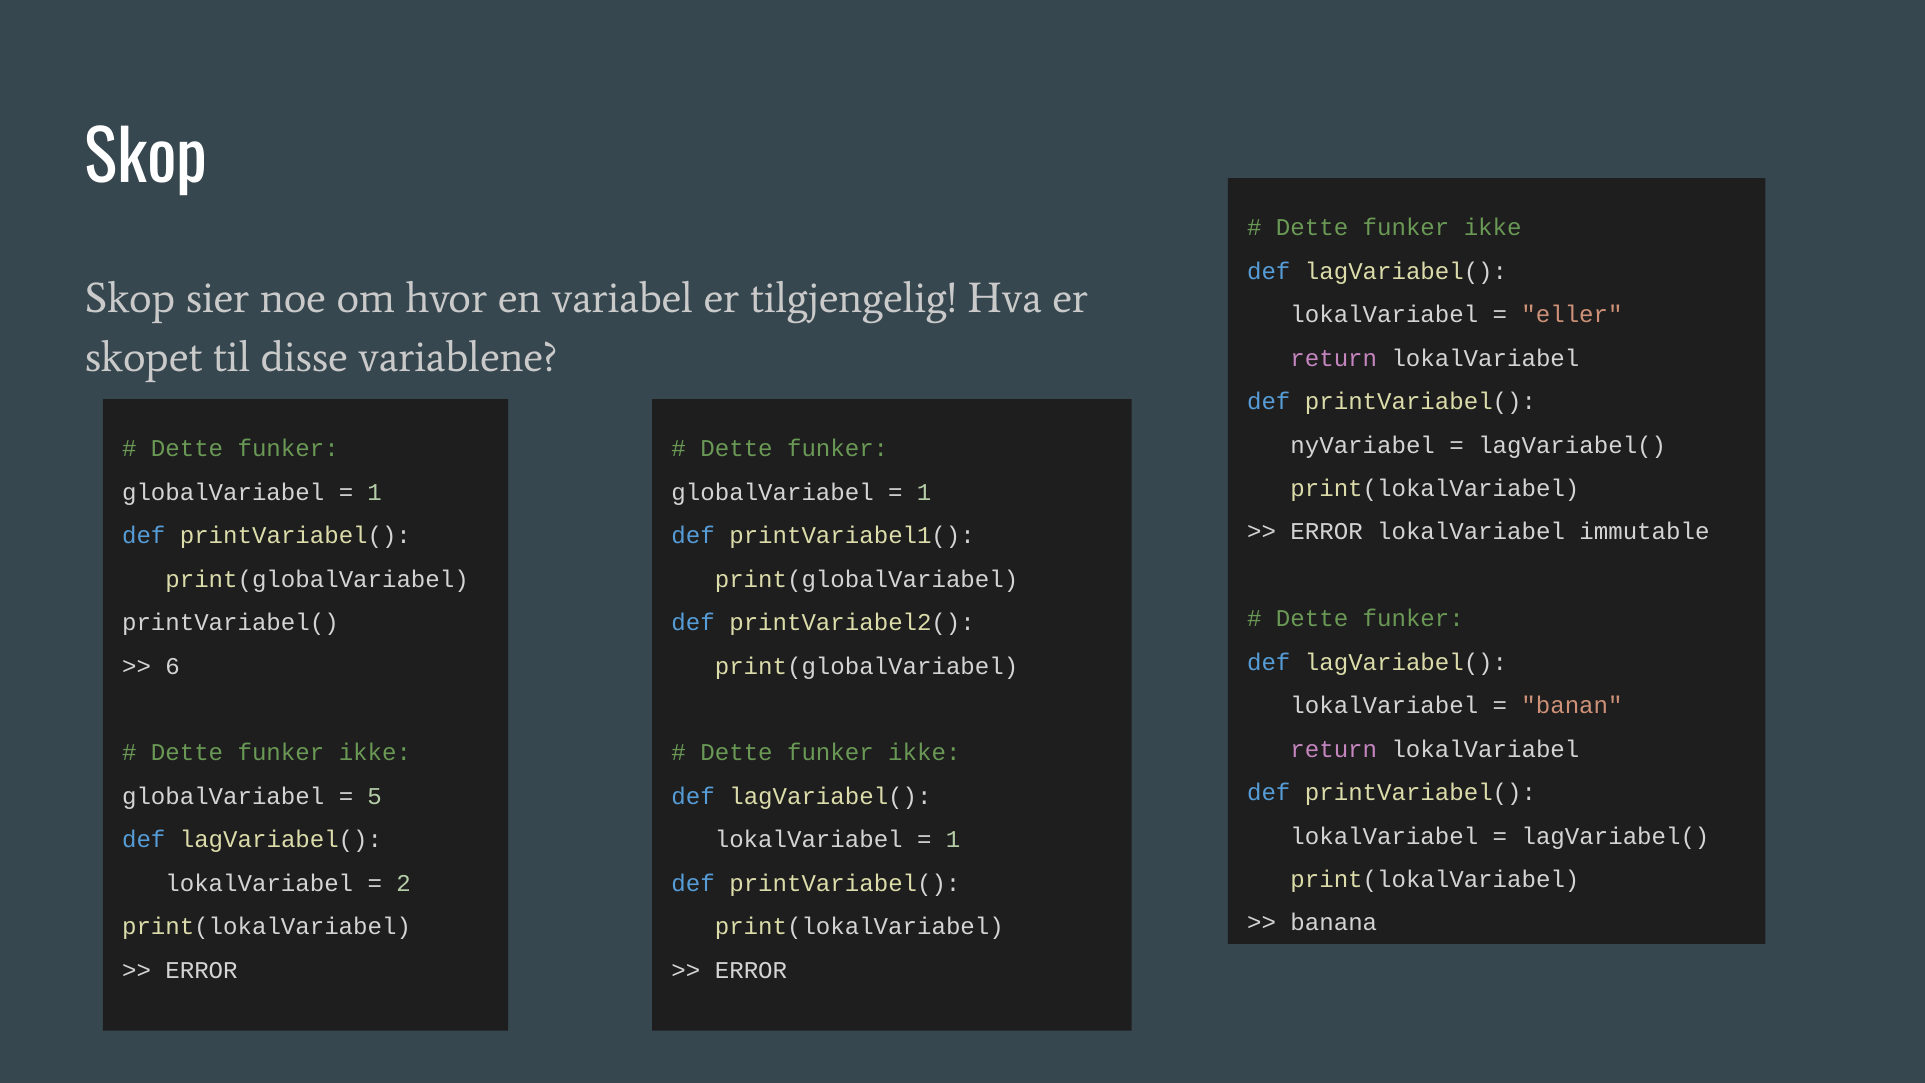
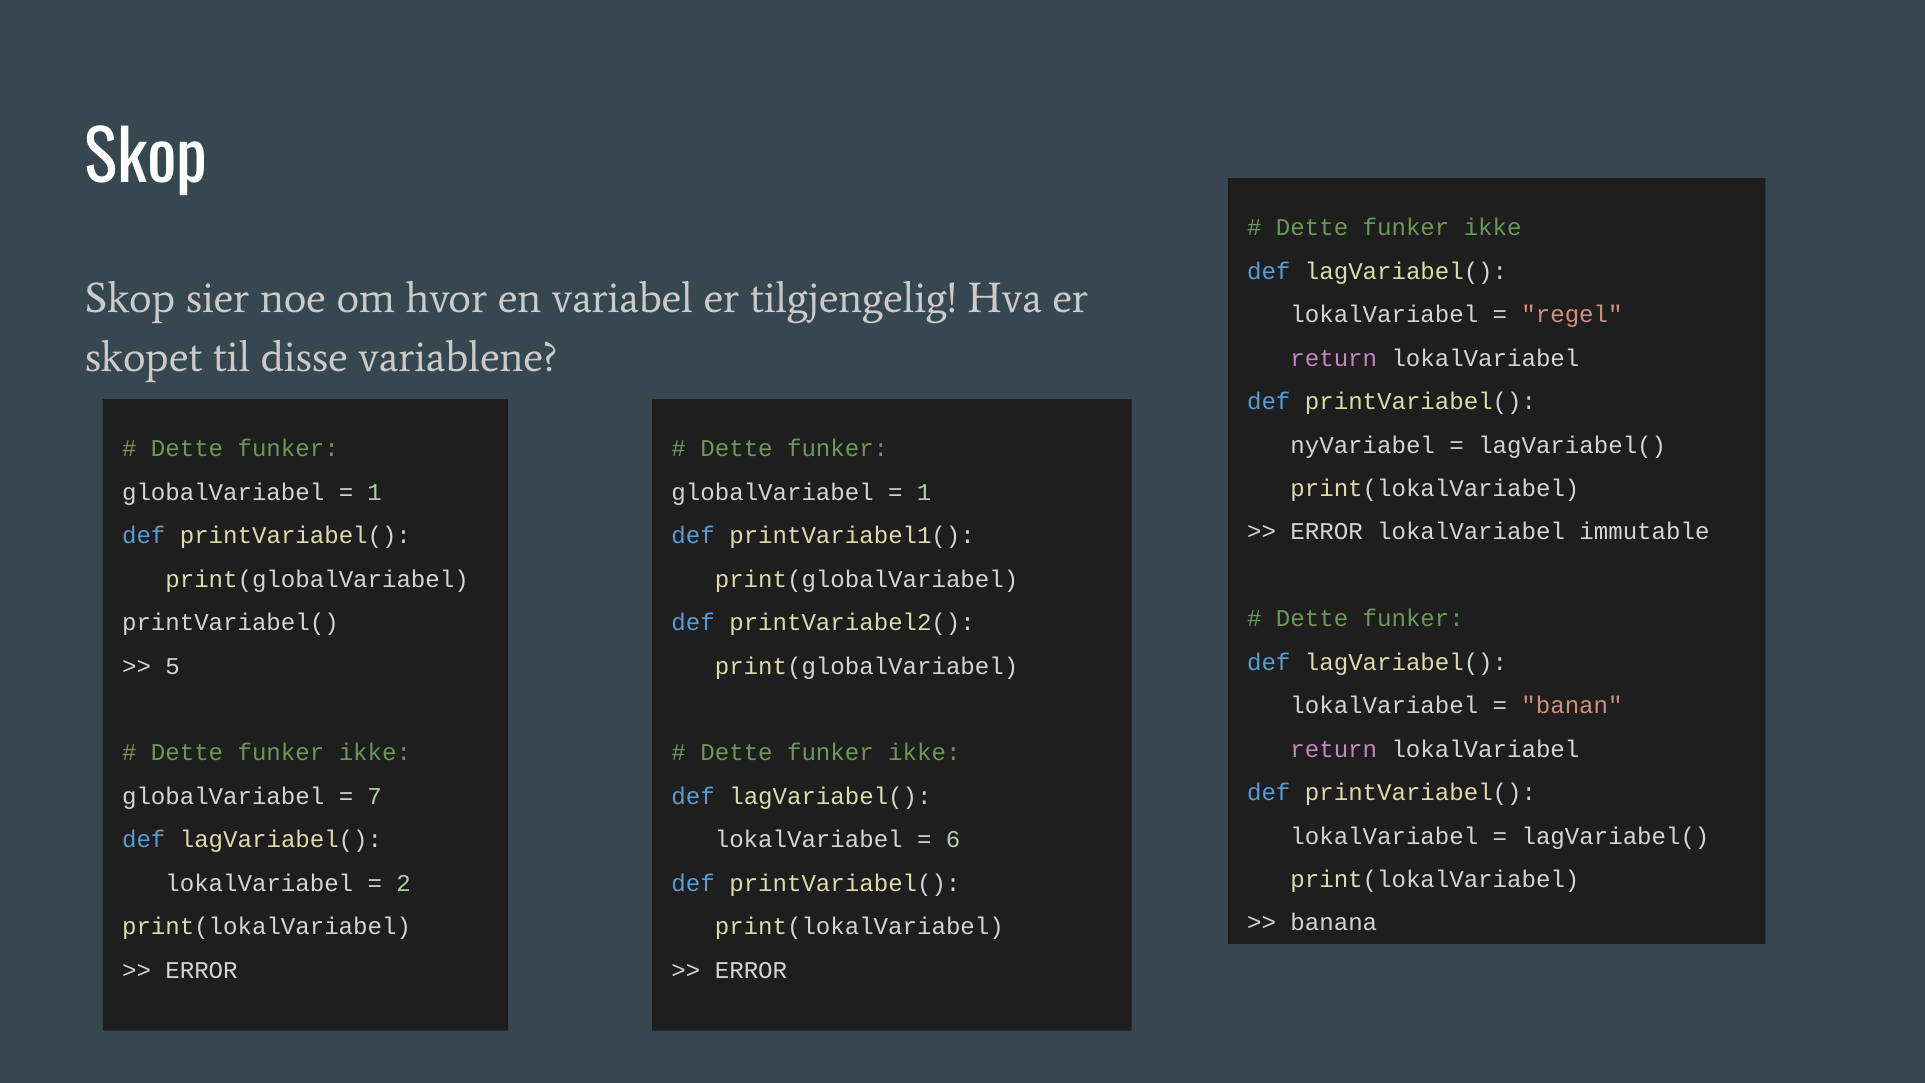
eller: eller -> regel
6: 6 -> 5
5: 5 -> 7
1 at (953, 840): 1 -> 6
